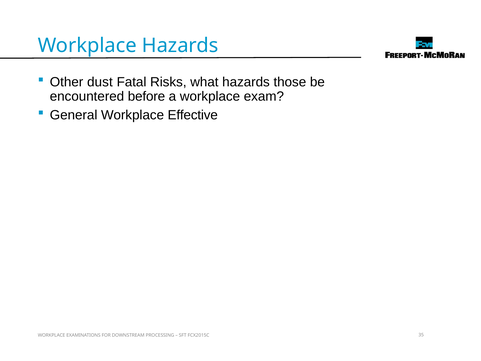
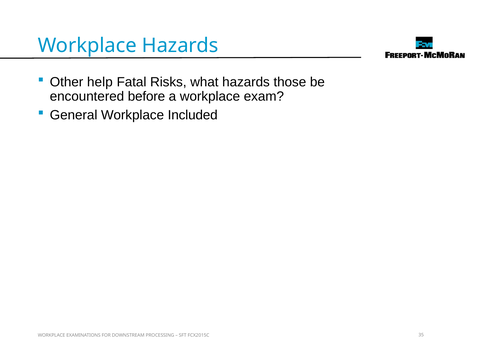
dust: dust -> help
Effective: Effective -> Included
